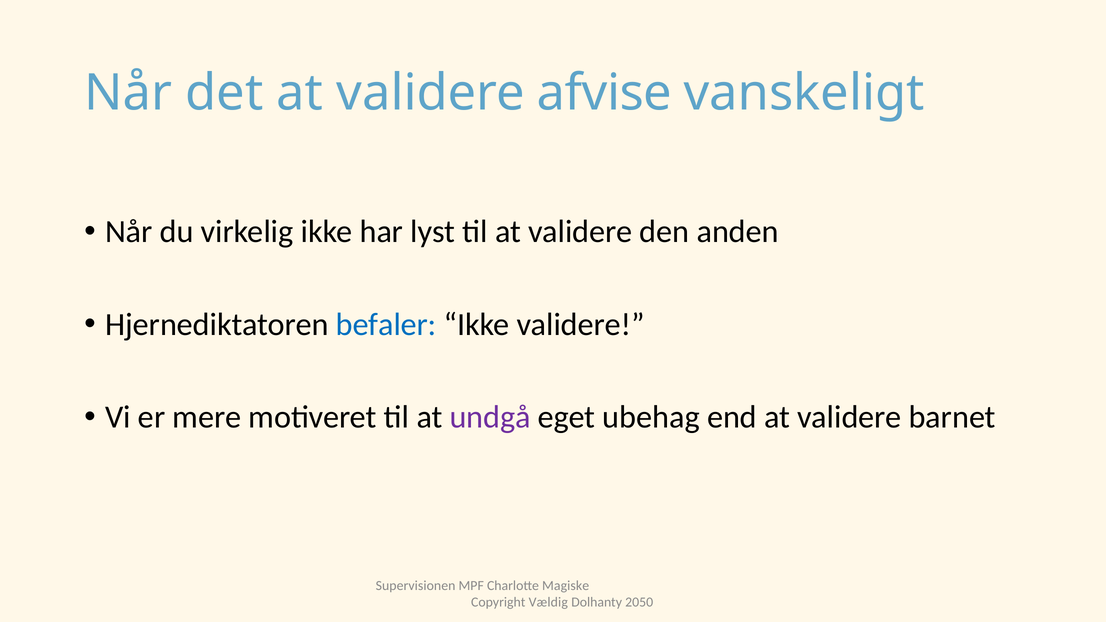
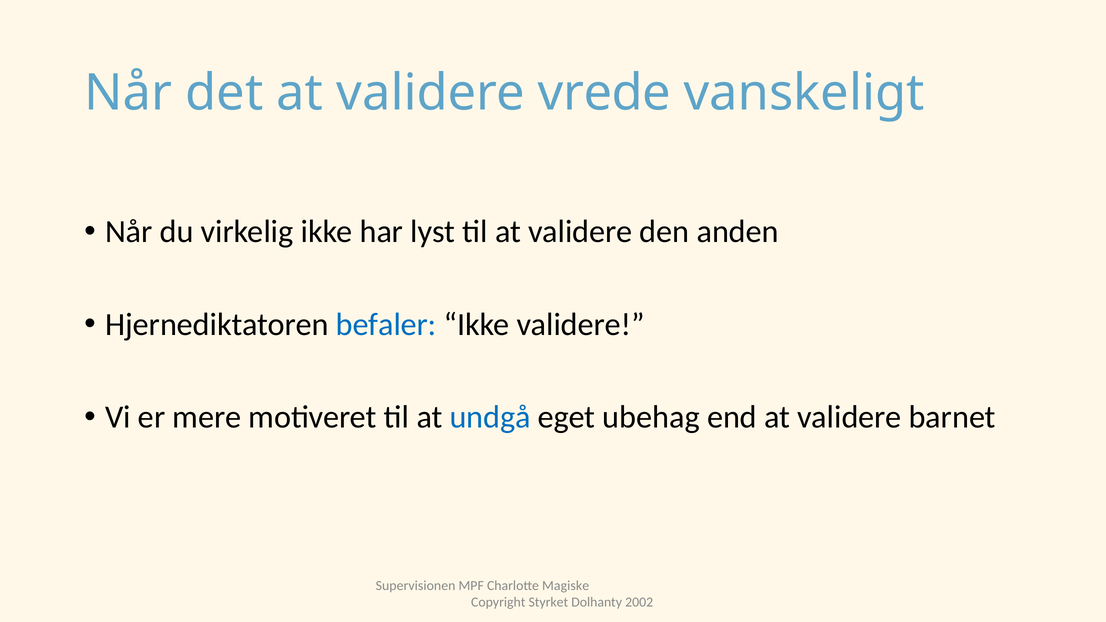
afvise: afvise -> vrede
undgå colour: purple -> blue
Vældig: Vældig -> Styrket
2050: 2050 -> 2002
